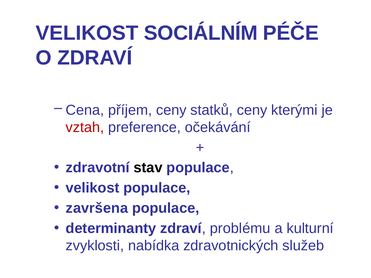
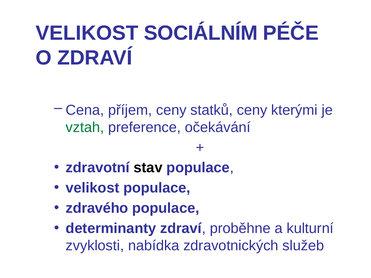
vztah colour: red -> green
završena: završena -> zdravého
problému: problému -> proběhne
